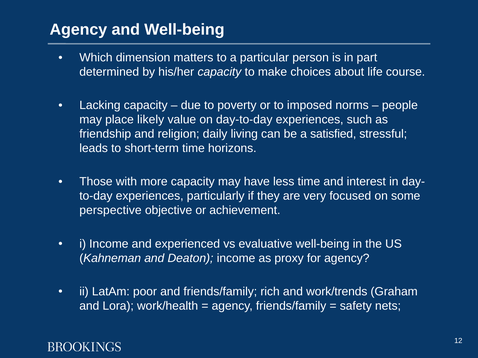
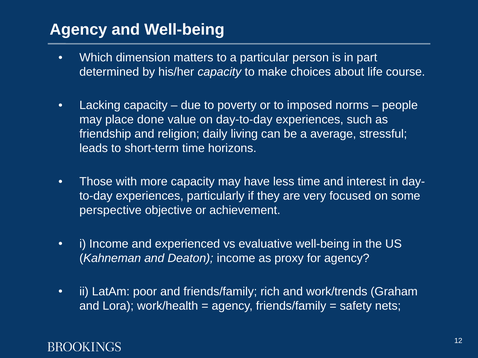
likely: likely -> done
satisfied: satisfied -> average
